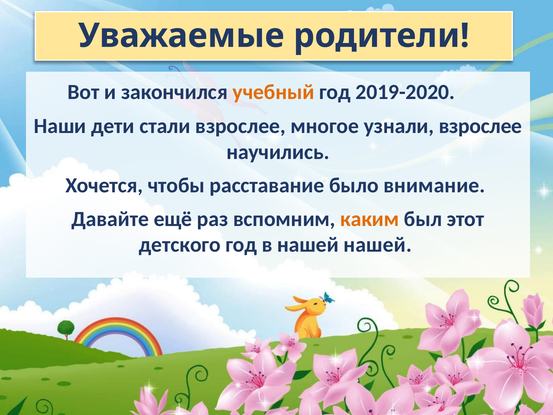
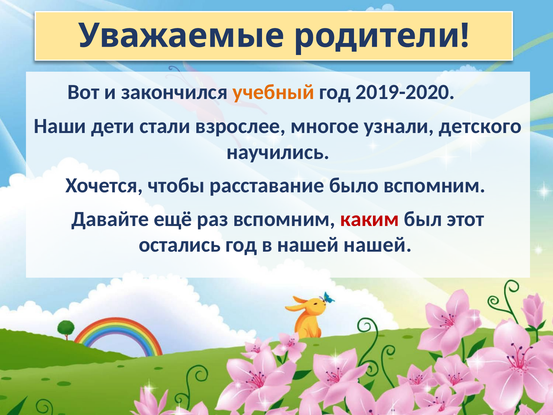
узнали взрослее: взрослее -> детского
было внимание: внимание -> вспомним
каким colour: orange -> red
детского: детского -> остались
